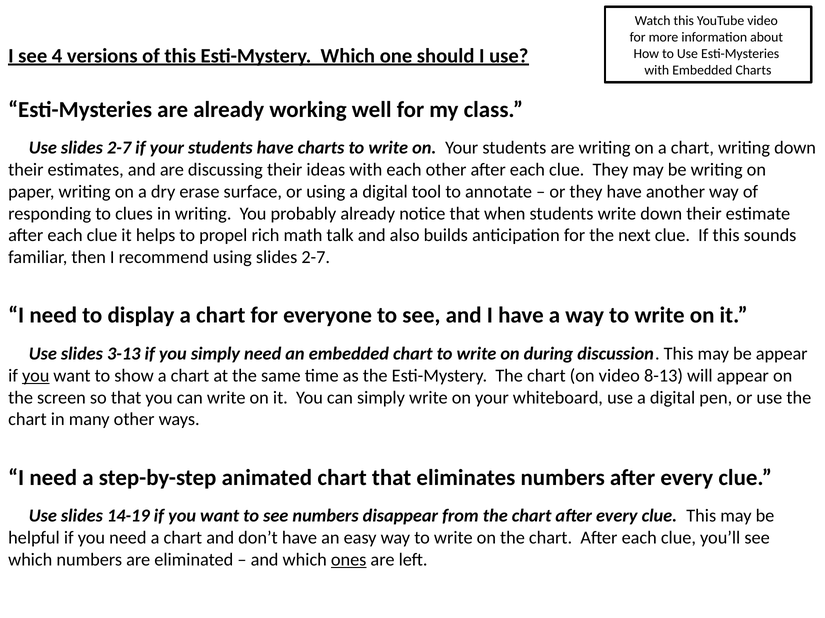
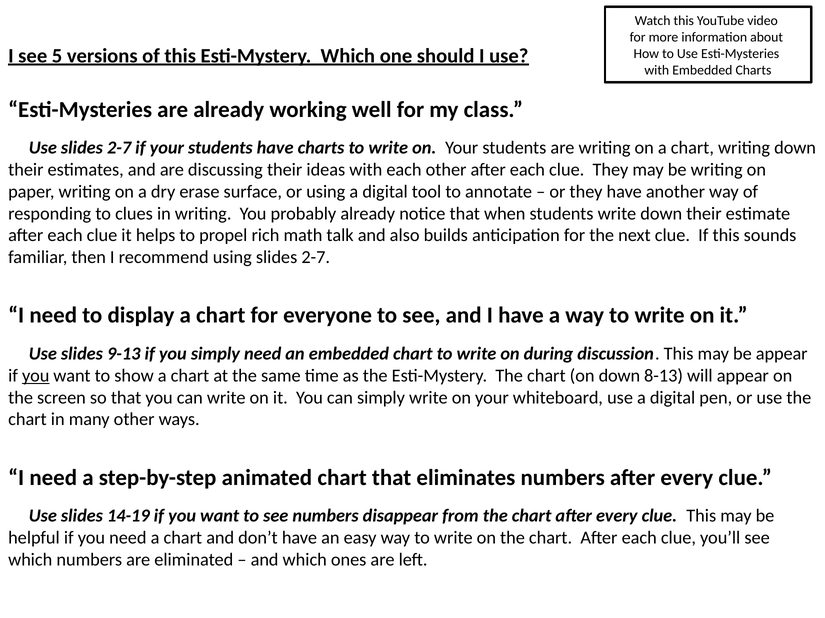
4: 4 -> 5
3-13: 3-13 -> 9-13
on video: video -> down
ones underline: present -> none
